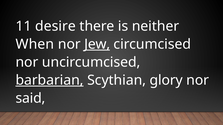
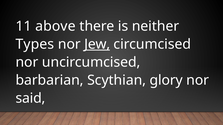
desire: desire -> above
When: When -> Types
barbarian underline: present -> none
